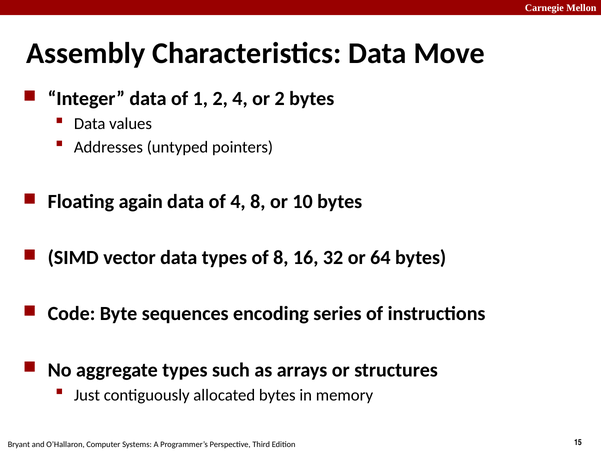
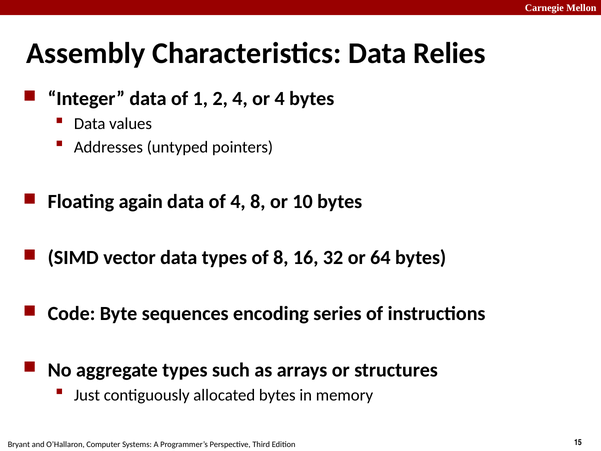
Move: Move -> Relies
or 2: 2 -> 4
